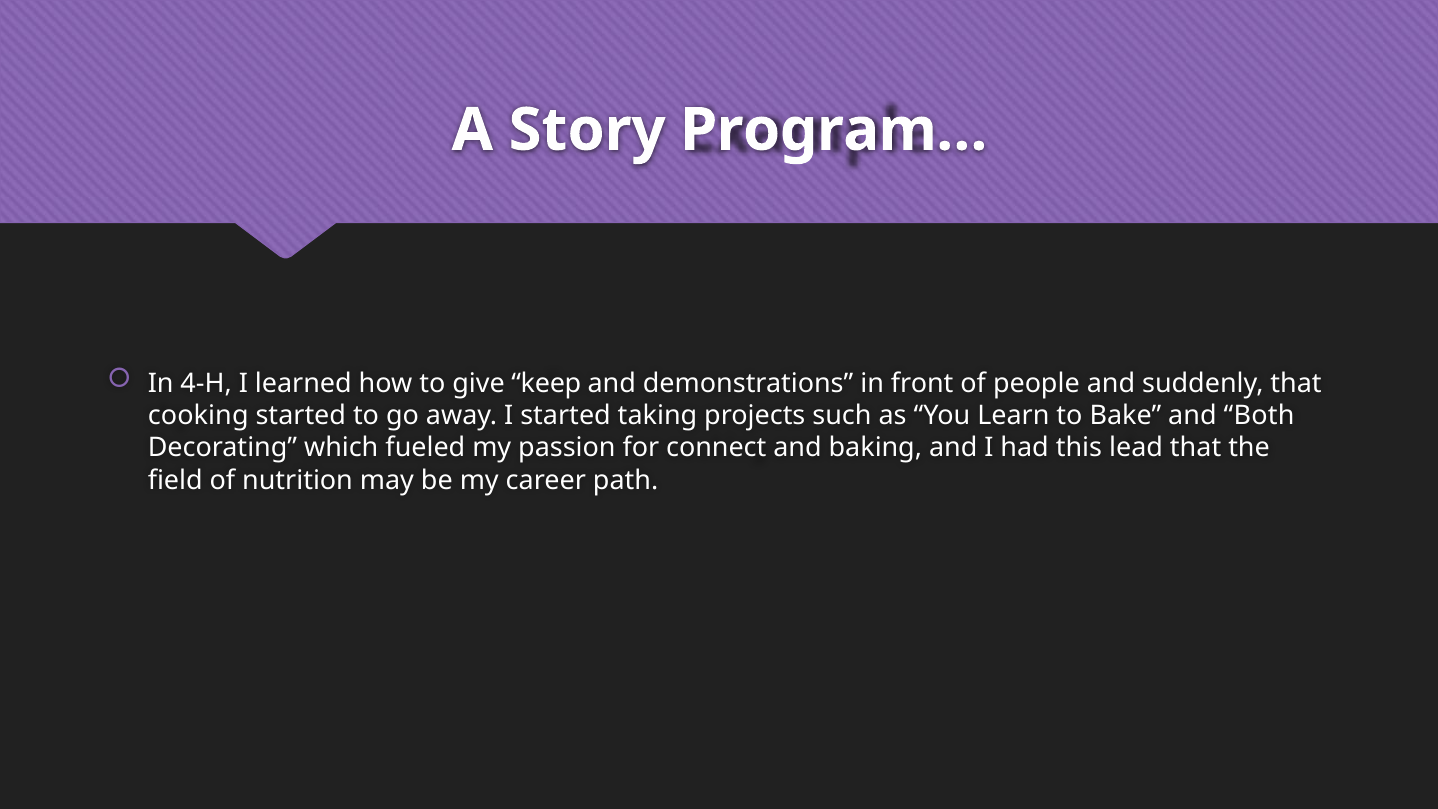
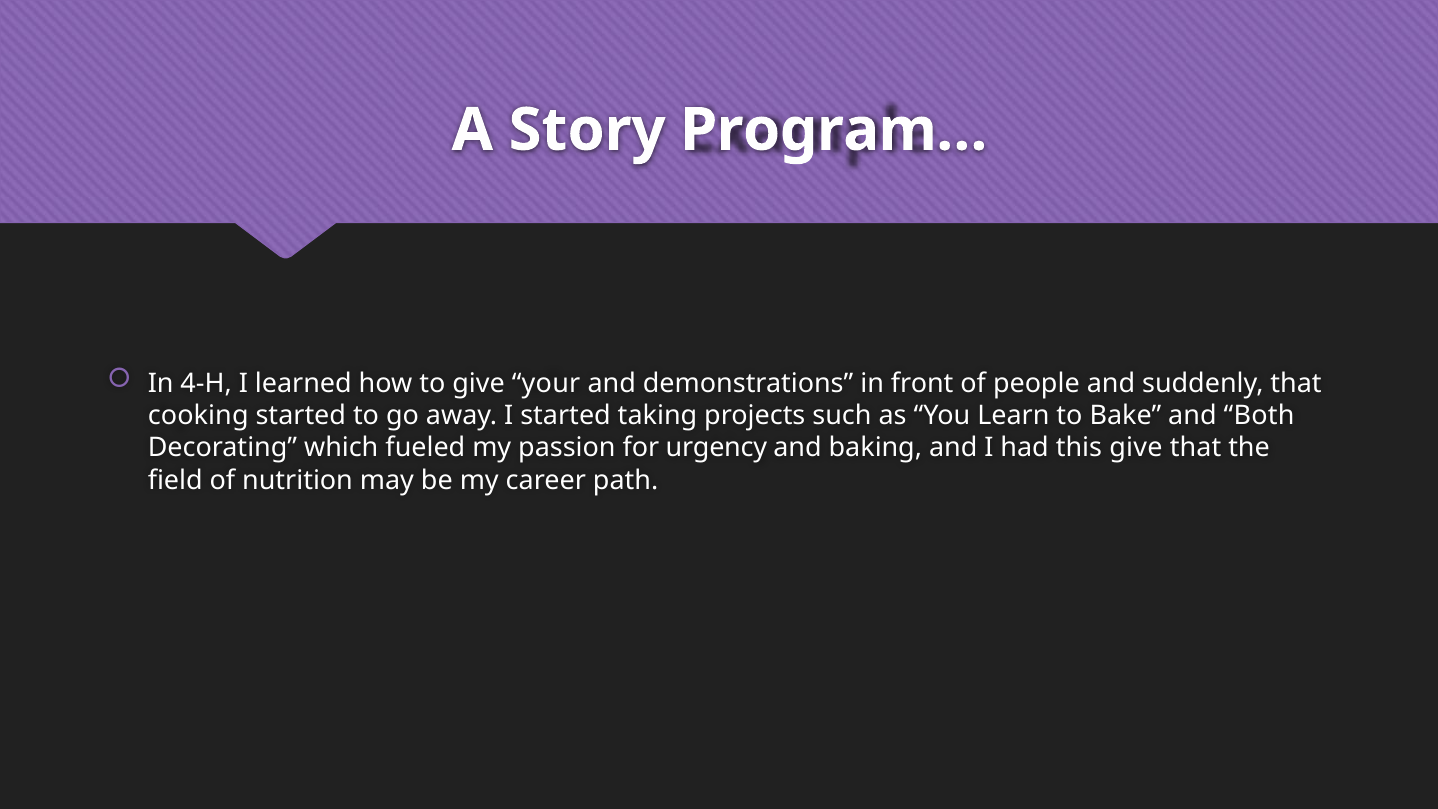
keep: keep -> your
connect: connect -> urgency
this lead: lead -> give
